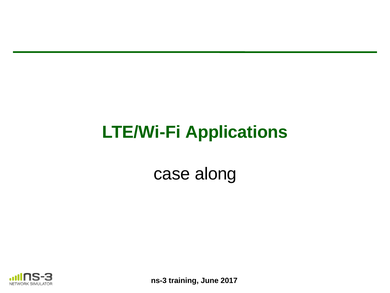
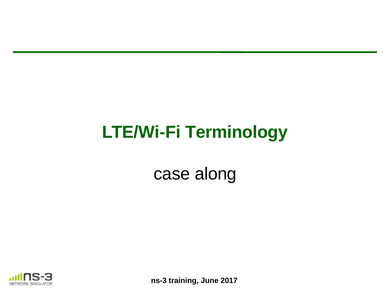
Applications: Applications -> Terminology
